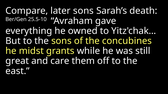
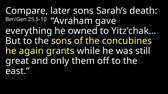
midst: midst -> again
care: care -> only
